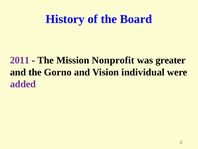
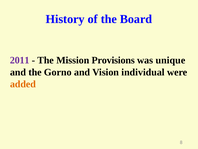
Nonprofit: Nonprofit -> Provisions
greater: greater -> unique
added colour: purple -> orange
